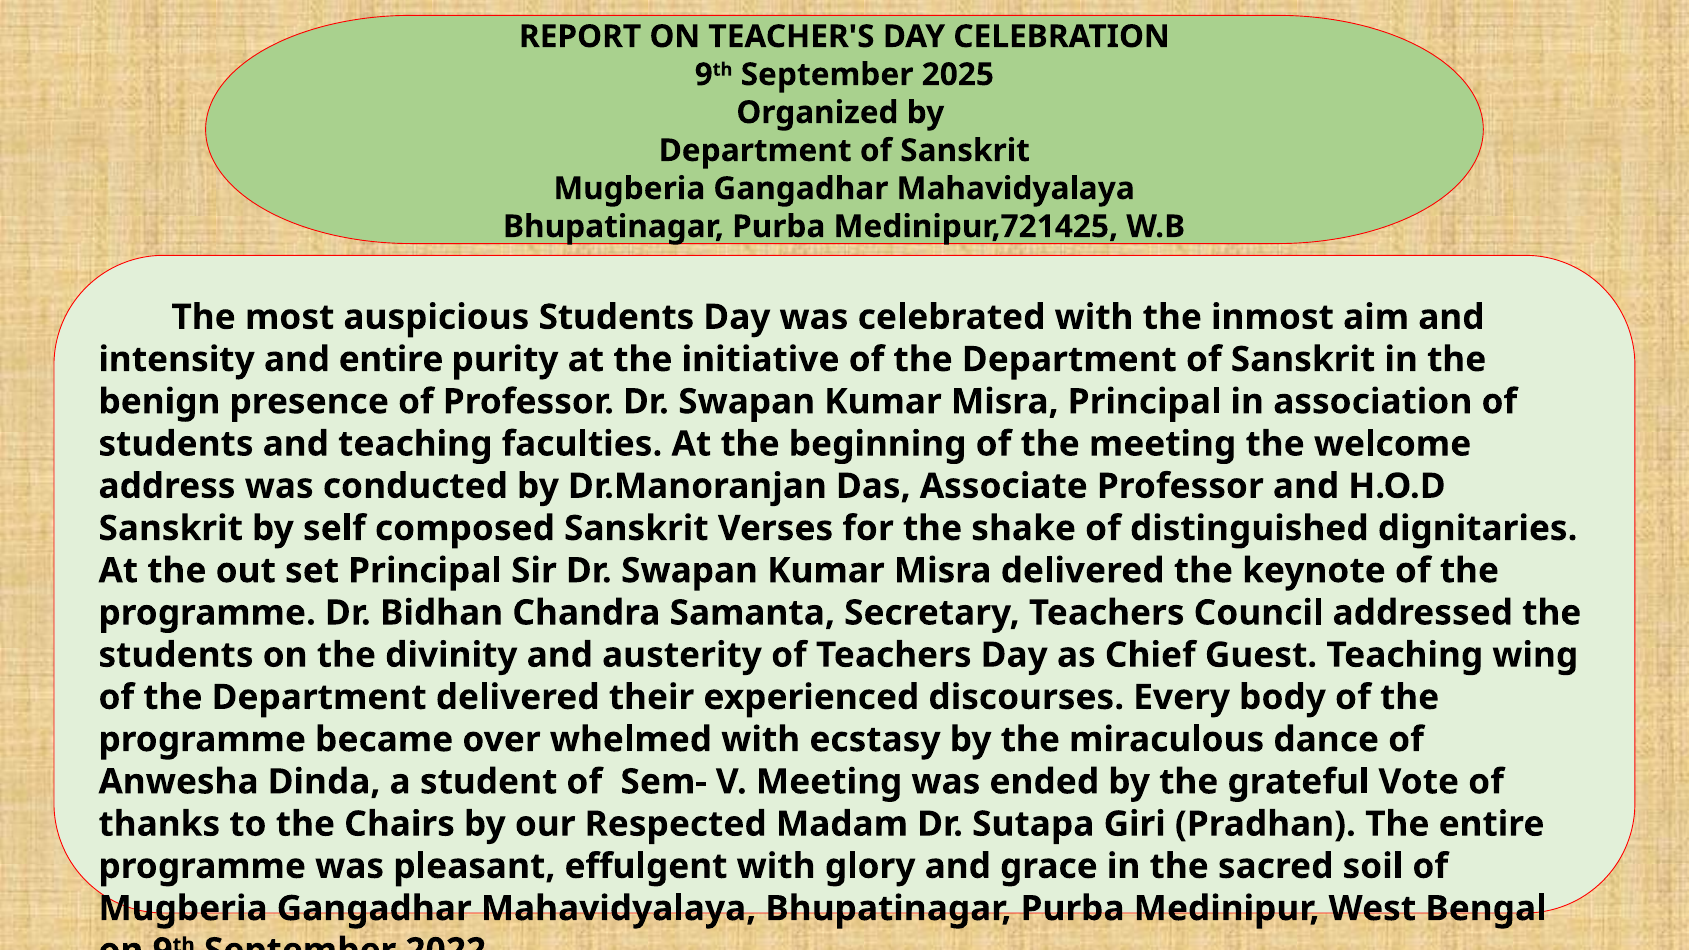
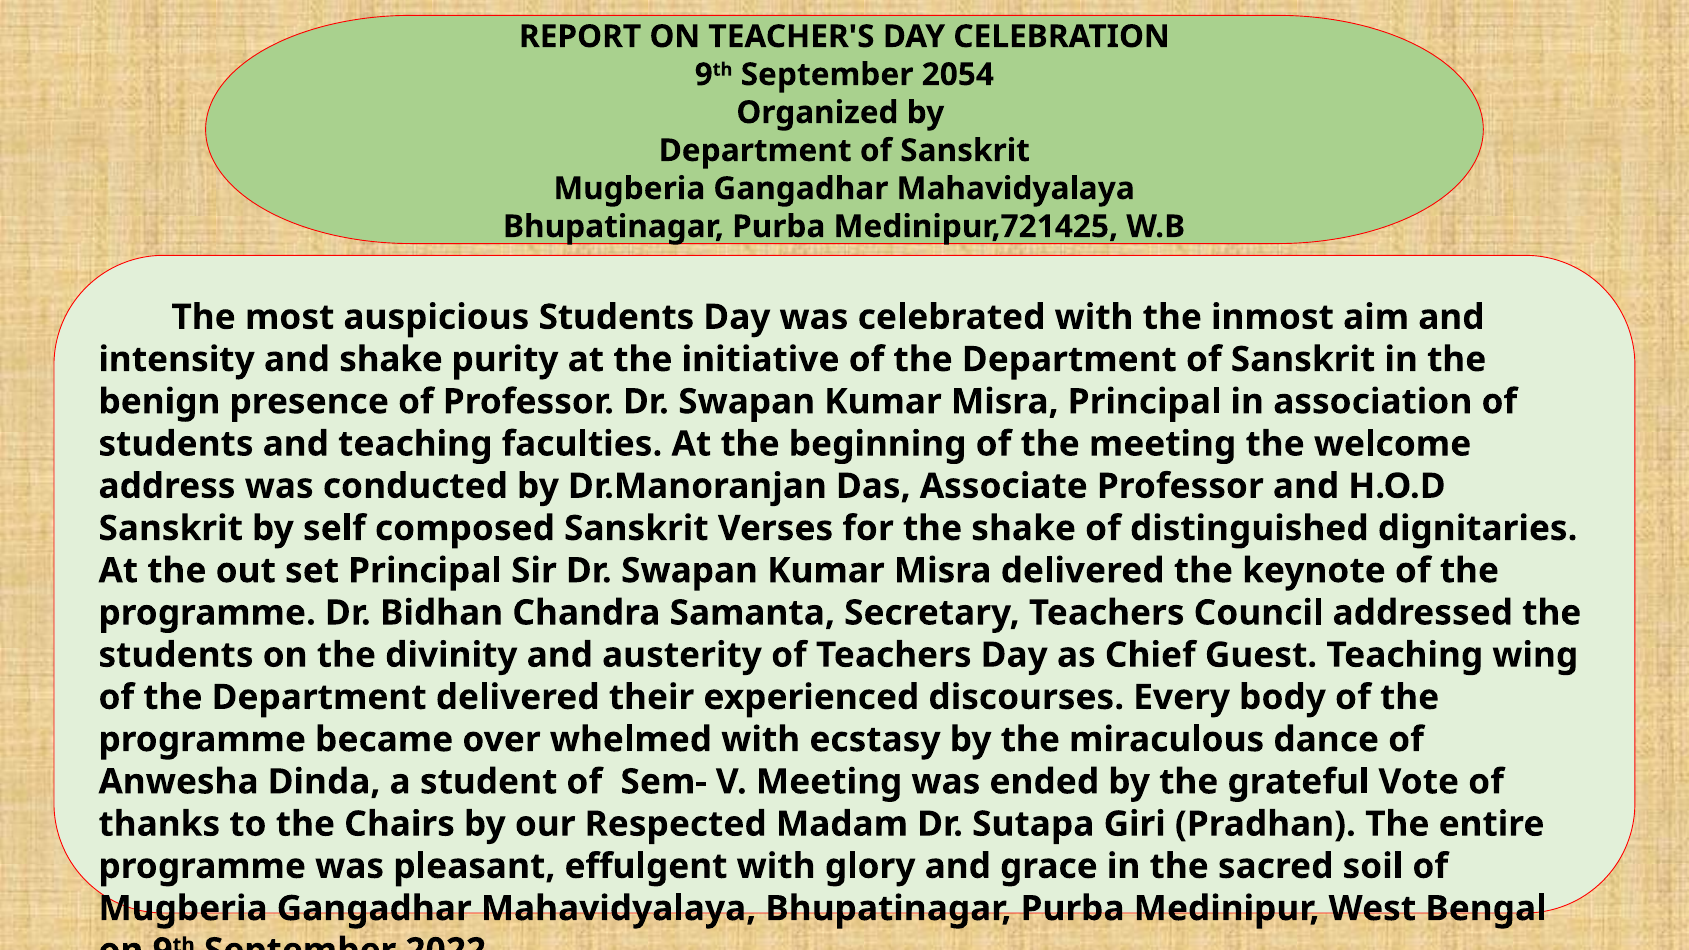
2025: 2025 -> 2054
and entire: entire -> shake
